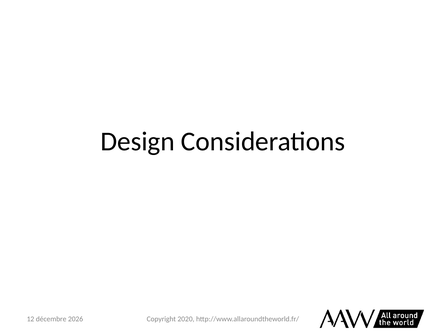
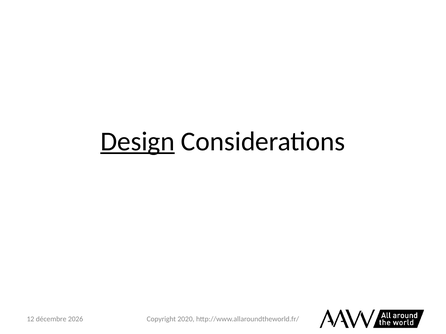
Design underline: none -> present
